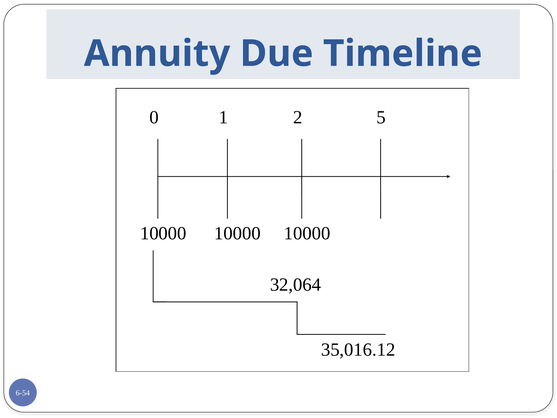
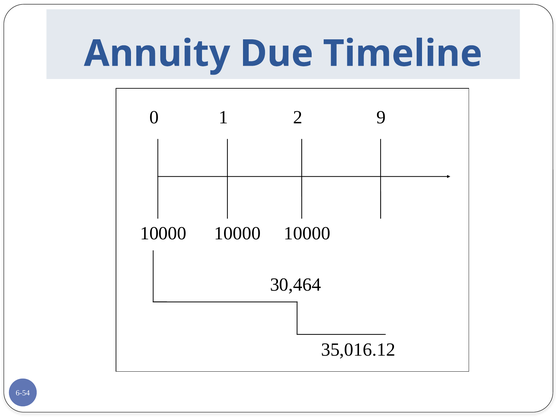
5: 5 -> 9
32,064: 32,064 -> 30,464
